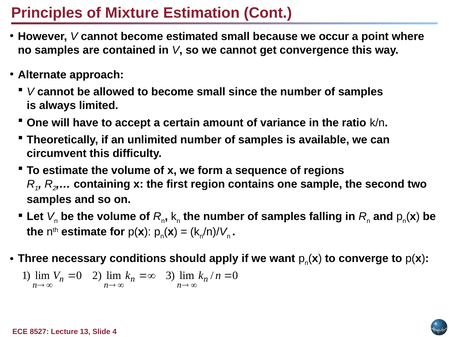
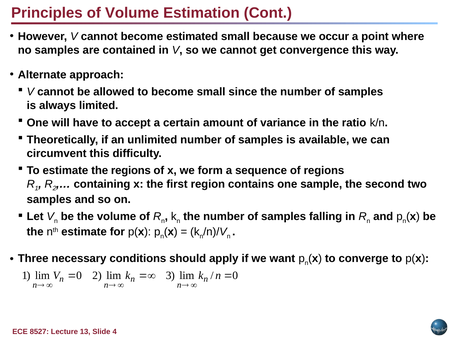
of Mixture: Mixture -> Volume
estimate the volume: volume -> regions
